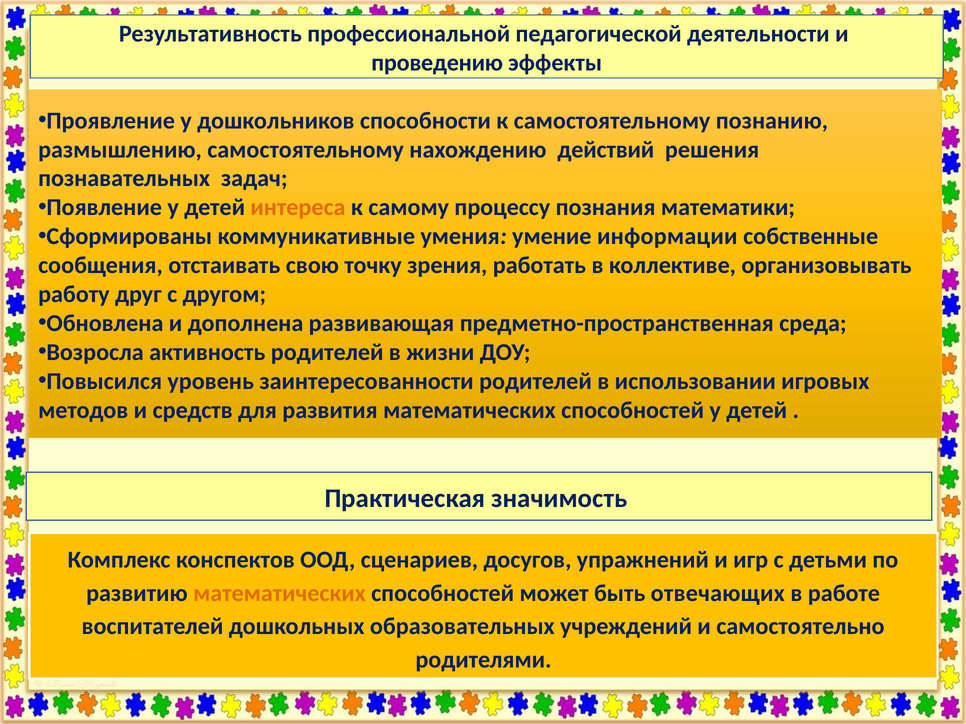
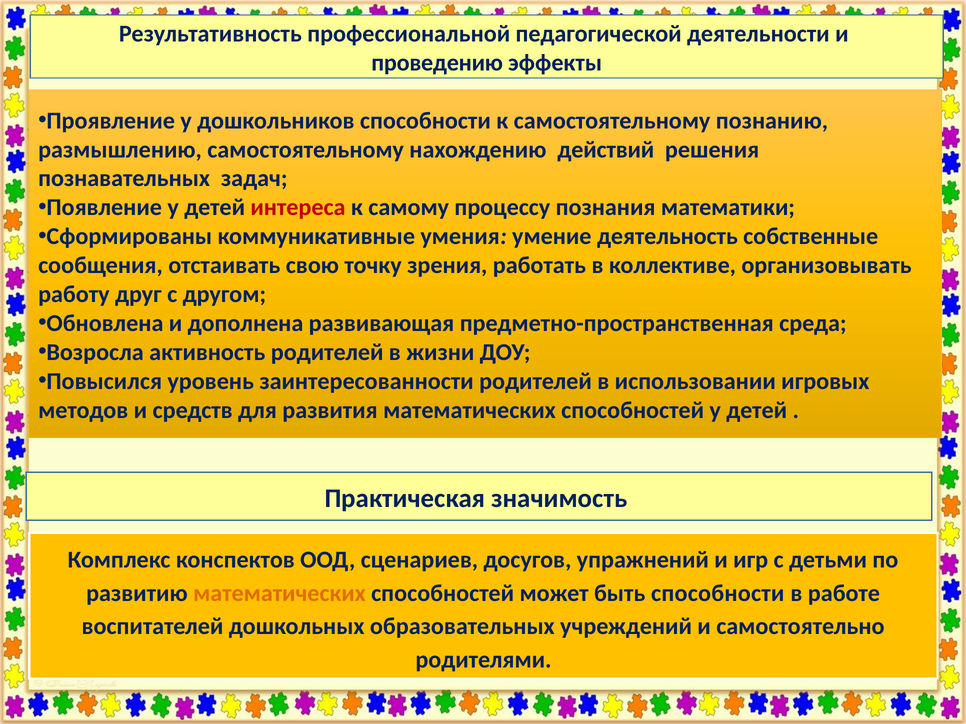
интереса colour: orange -> red
информации: информации -> деятельность
быть отвечающих: отвечающих -> способности
